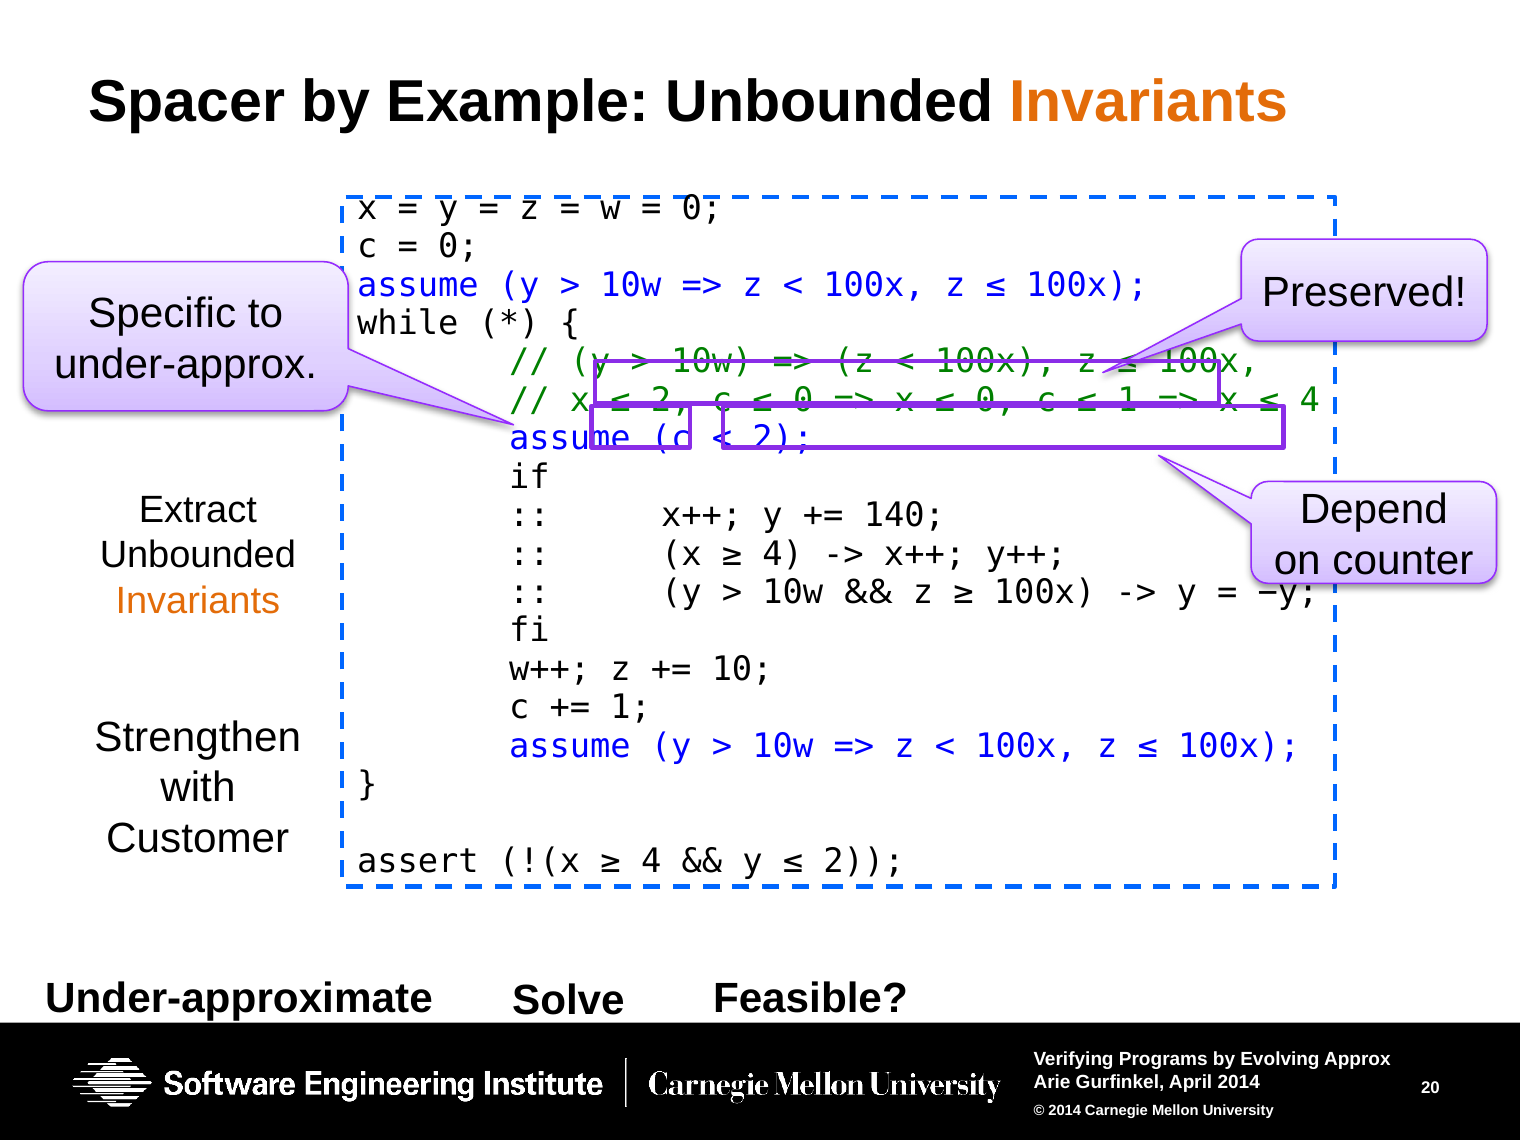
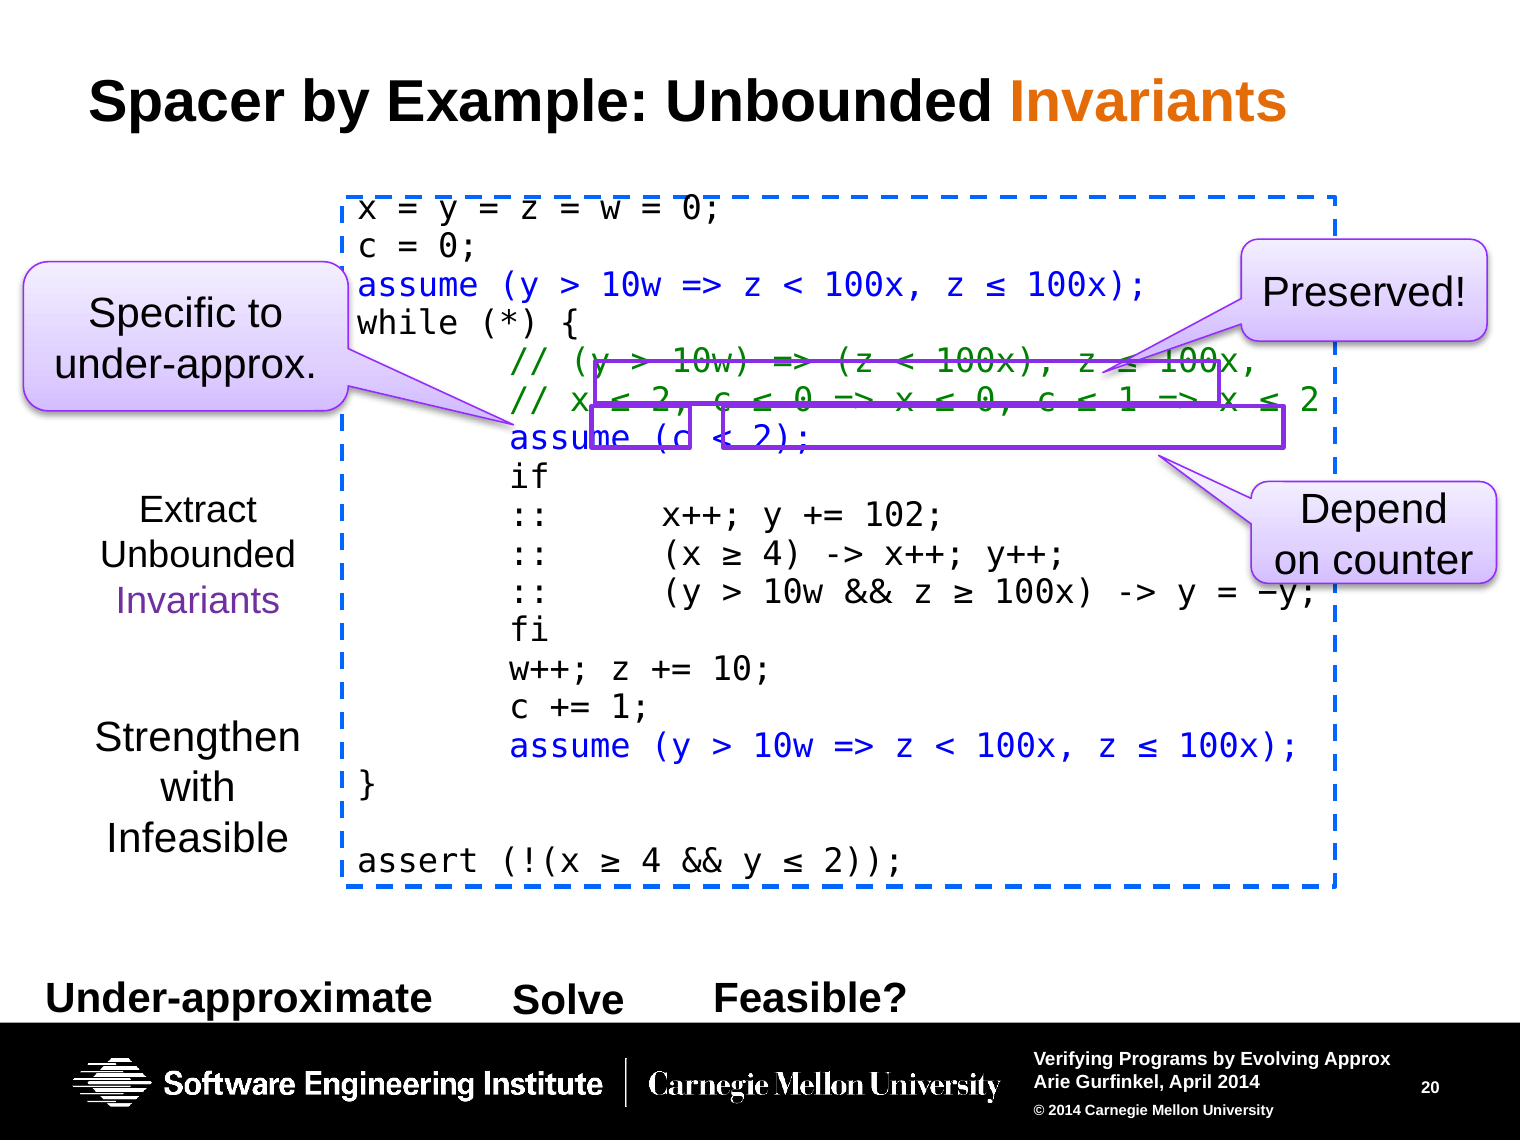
4 at (1310, 400): 4 -> 2
140: 140 -> 102
Invariants at (198, 601) colour: orange -> purple
Customer: Customer -> Infeasible
